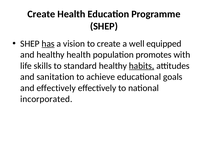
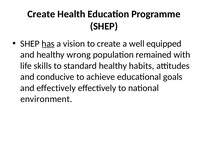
healthy health: health -> wrong
promotes: promotes -> remained
habits underline: present -> none
sanitation: sanitation -> conducive
incorporated: incorporated -> environment
